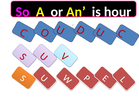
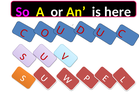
hour: hour -> here
